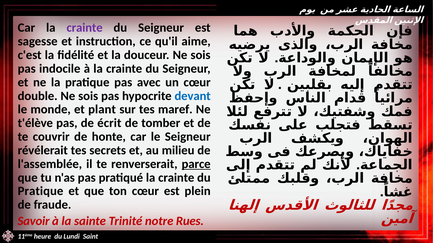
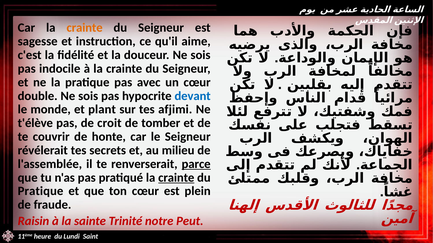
crainte at (85, 28) colour: purple -> orange
maref: maref -> afjimi
écrit: écrit -> croit
crainte at (176, 178) underline: none -> present
Savoir: Savoir -> Raisin
Rues: Rues -> Peut
